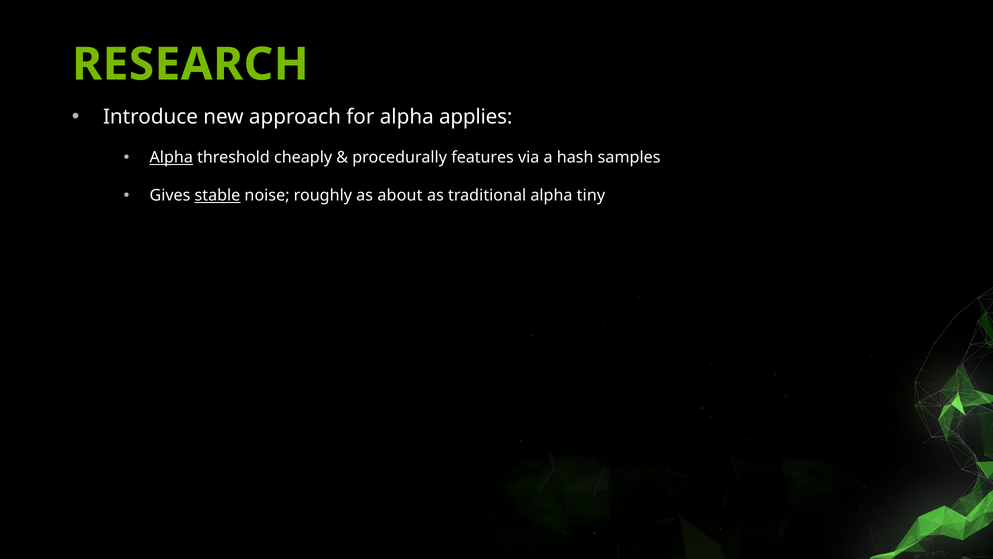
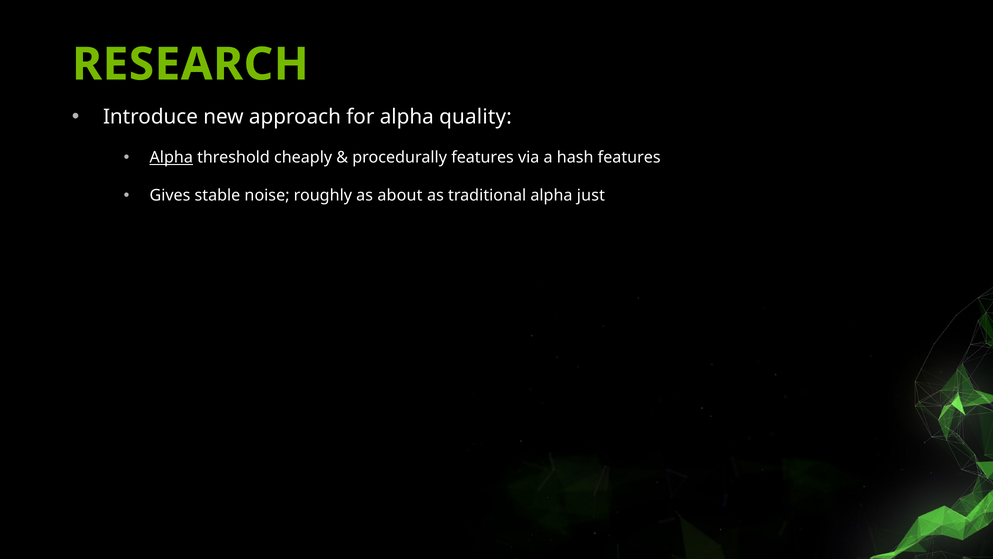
applies: applies -> quality
hash samples: samples -> features
stable underline: present -> none
tiny: tiny -> just
